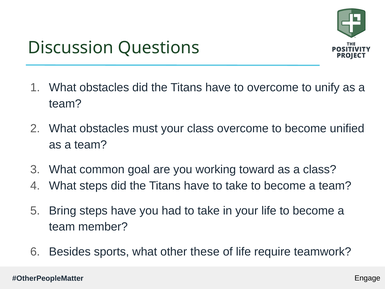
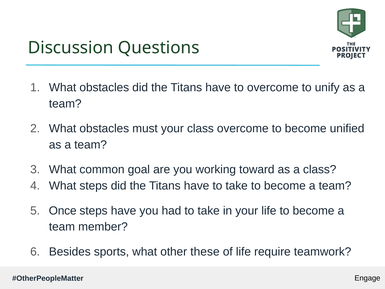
Bring: Bring -> Once
